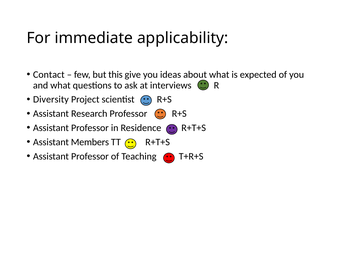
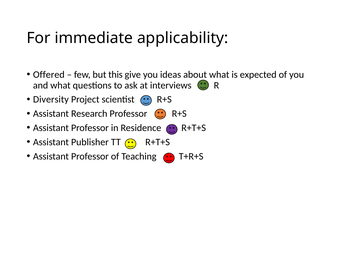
Contact: Contact -> Offered
Members: Members -> Publisher
